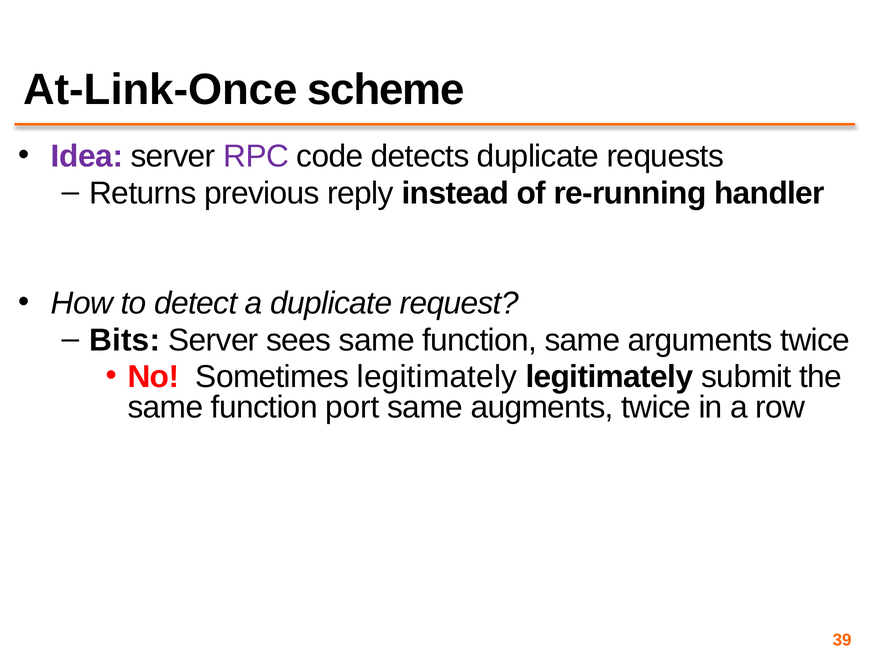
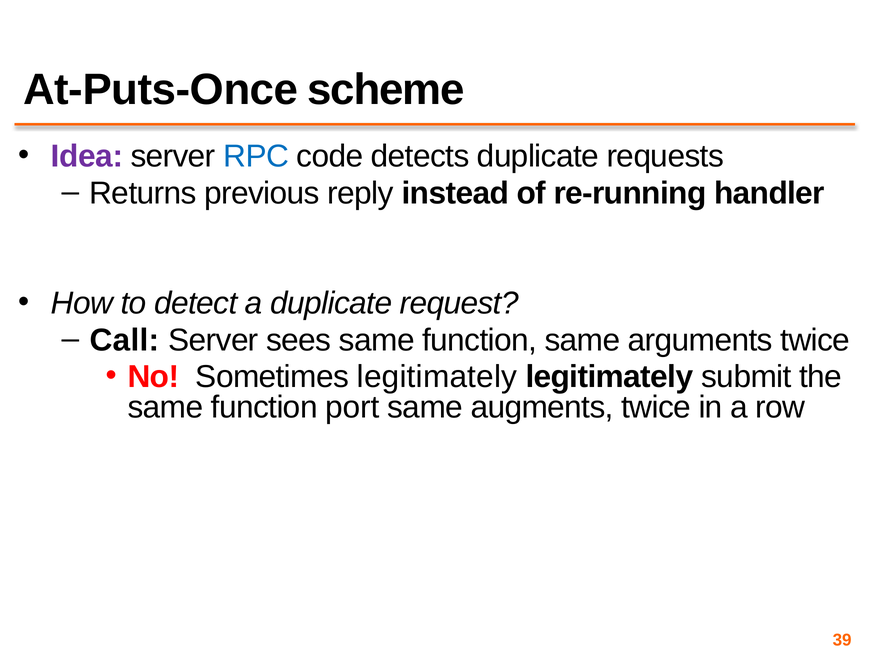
At-Link-Once: At-Link-Once -> At-Puts-Once
RPC colour: purple -> blue
Bits: Bits -> Call
